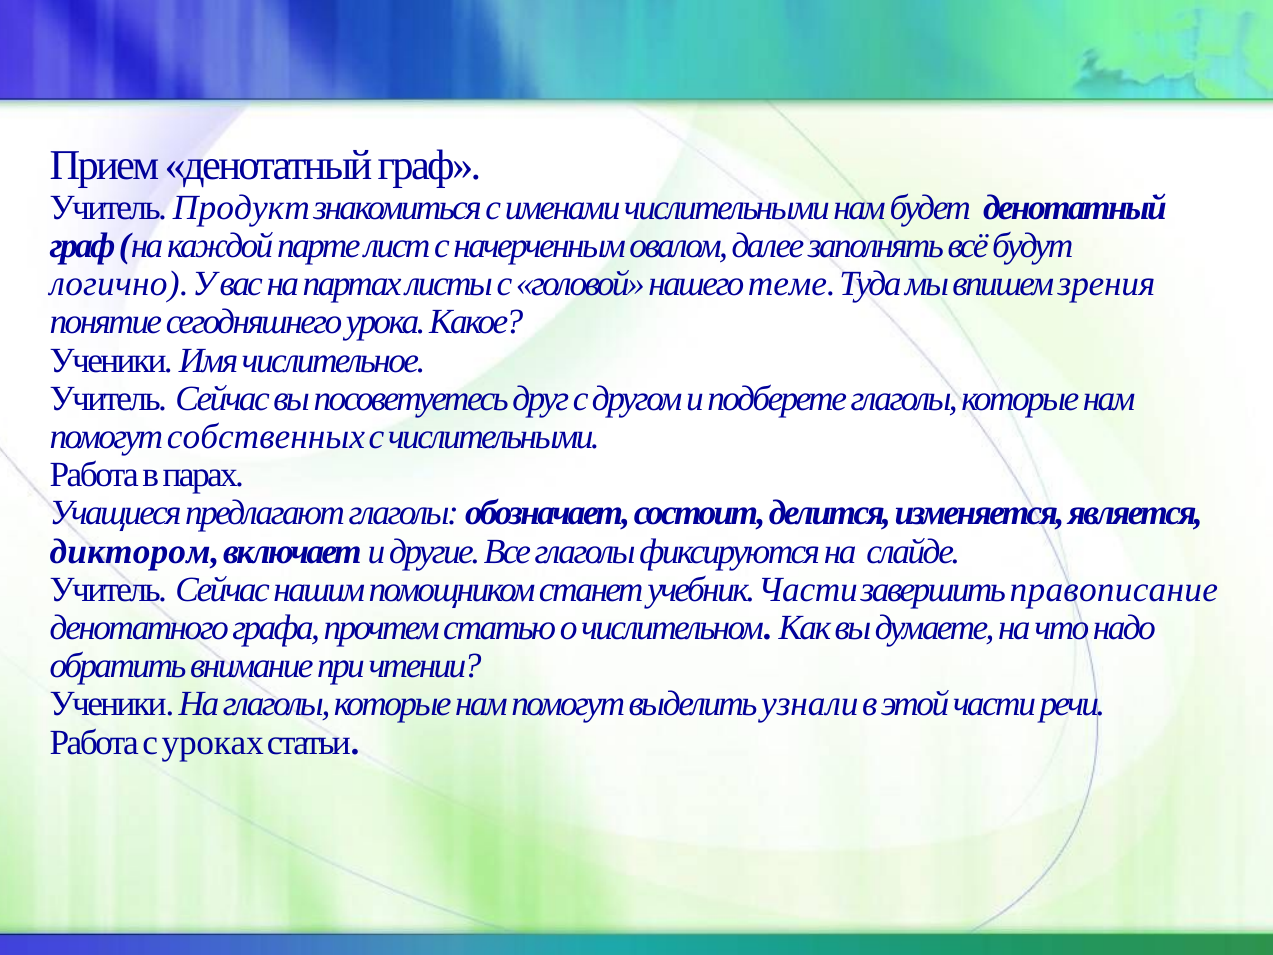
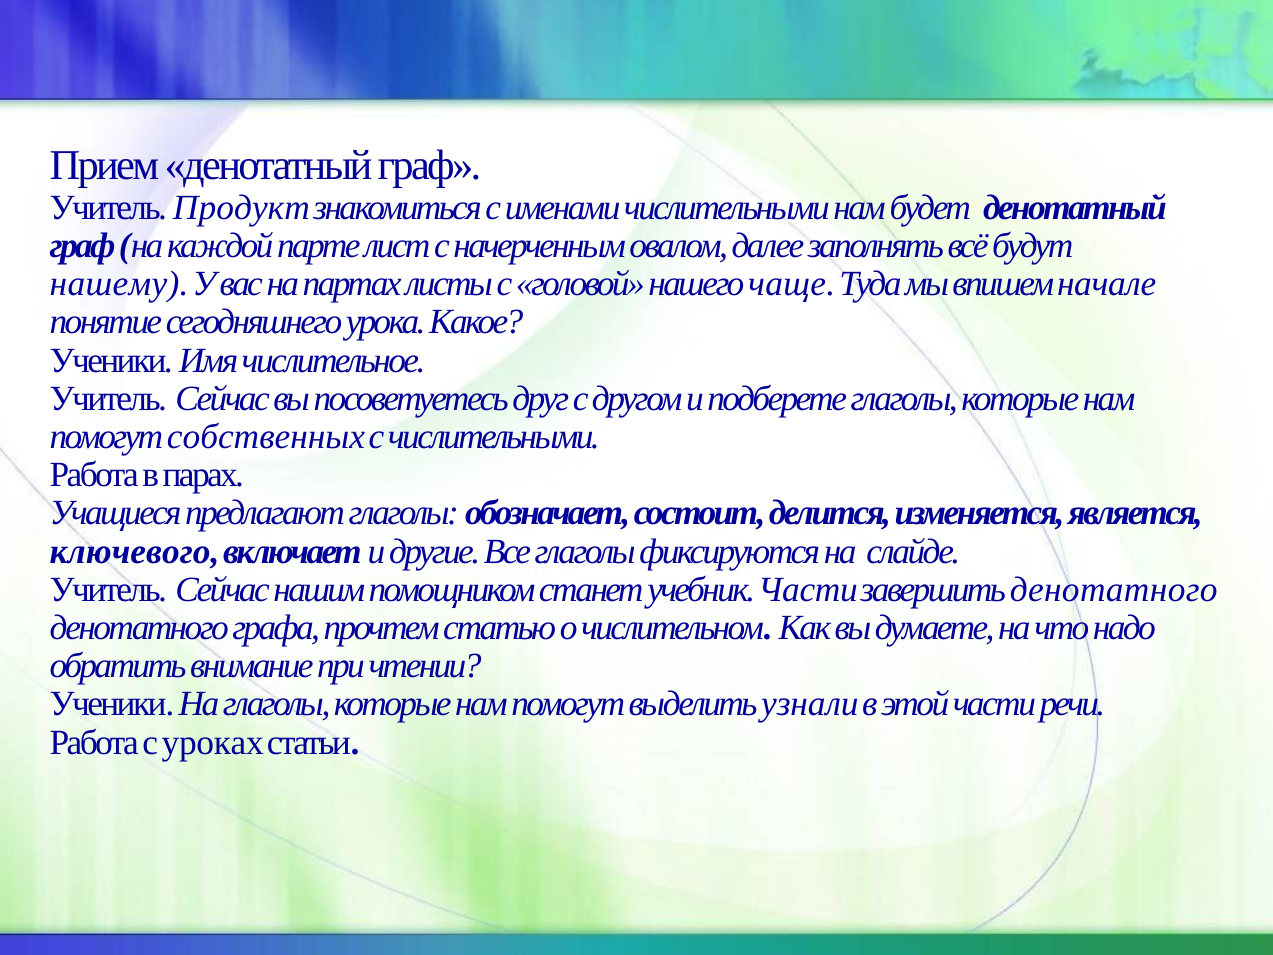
логично: логично -> нашему
теме: теме -> чаще
зрения: зрения -> начале
диктором: диктором -> ключевого
завершить правописание: правописание -> денотатного
